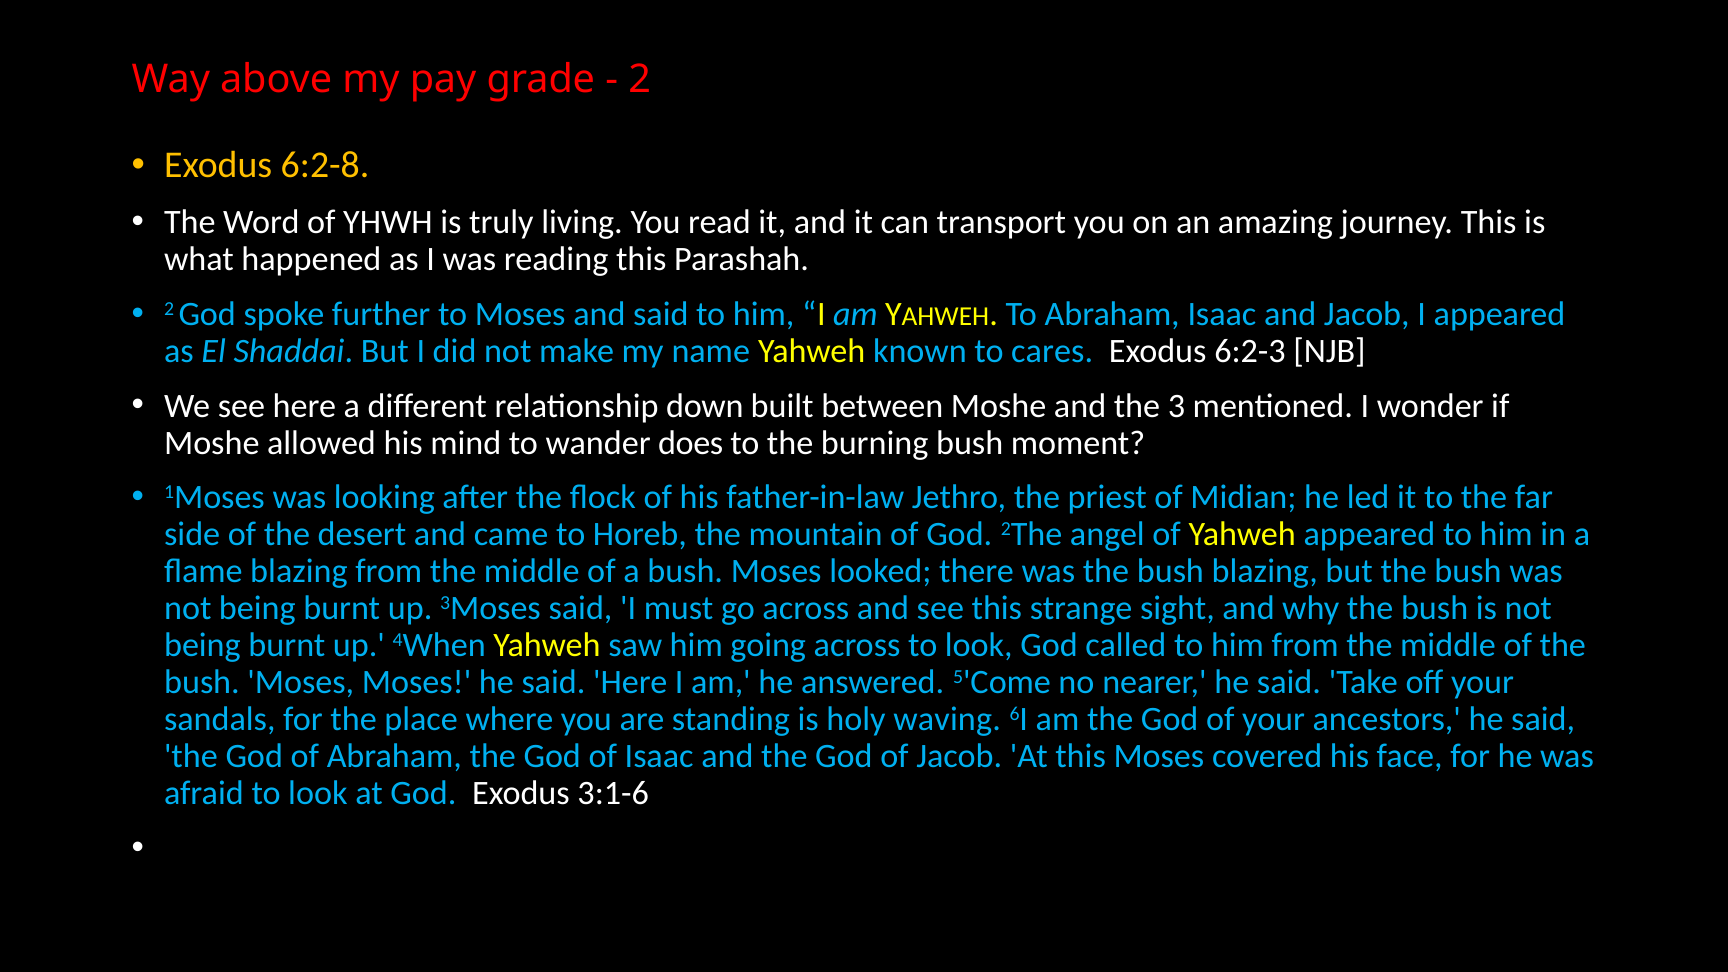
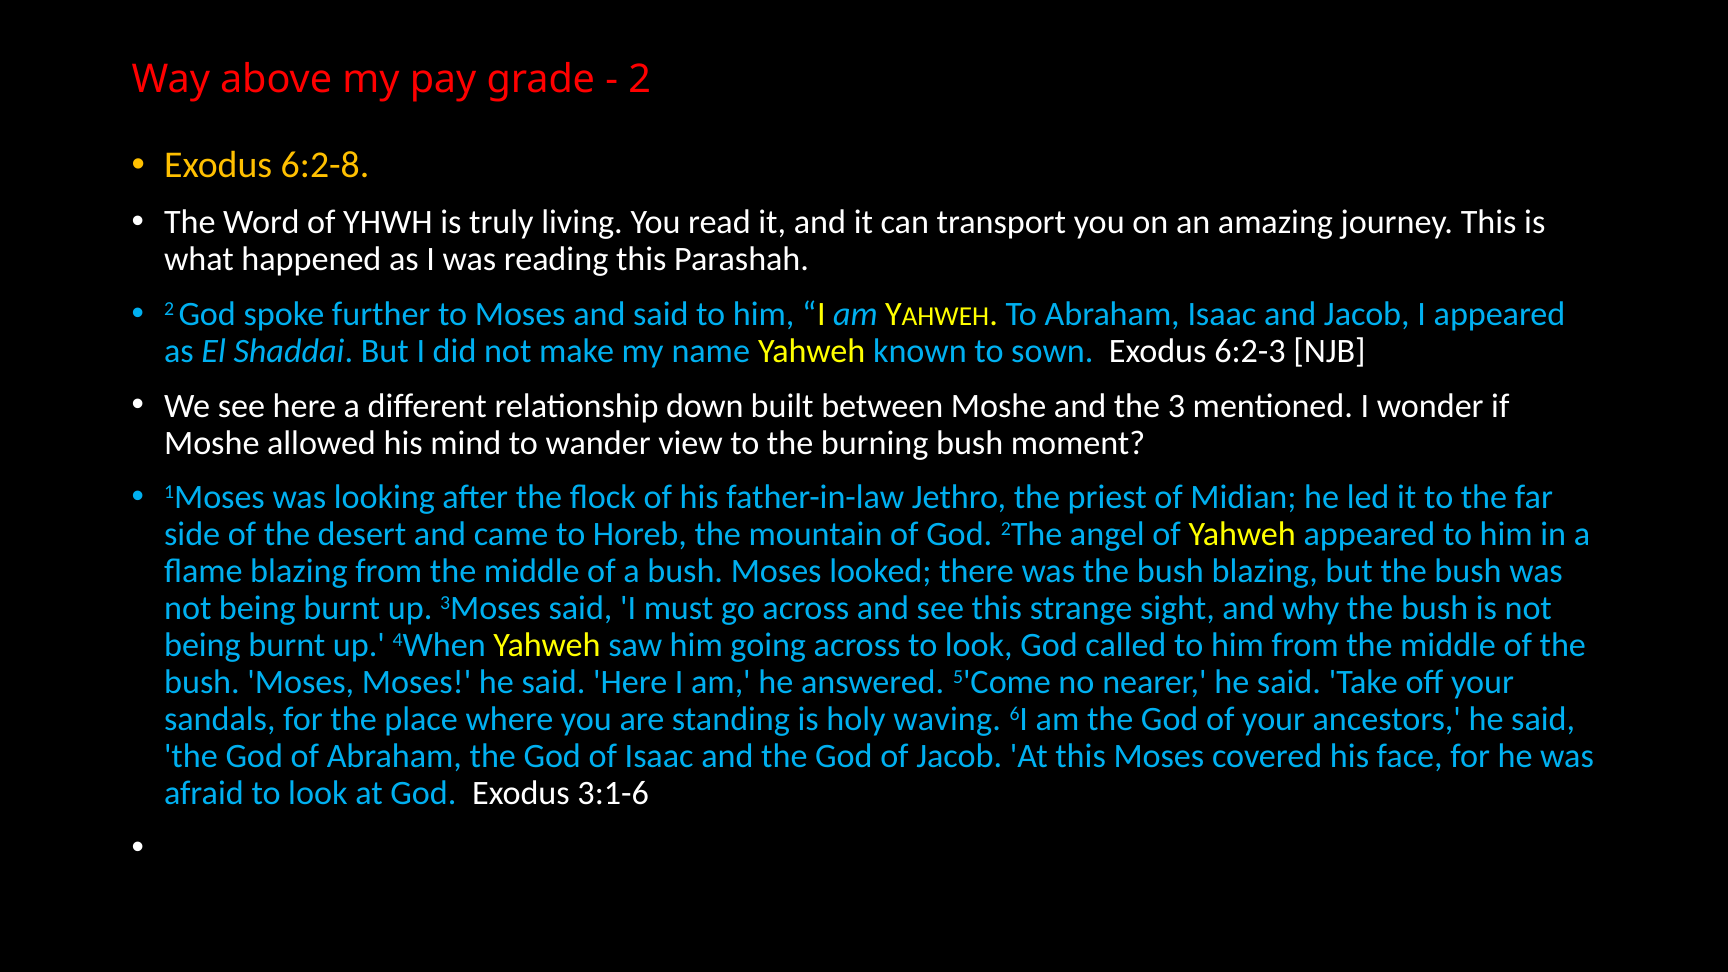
cares: cares -> sown
does: does -> view
